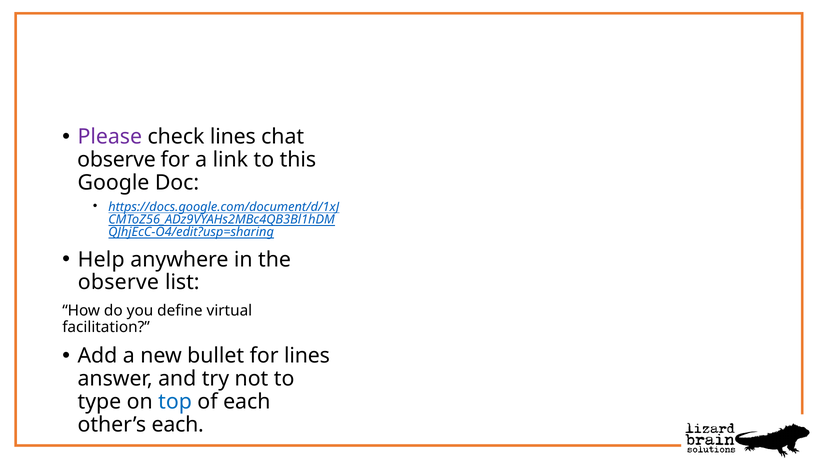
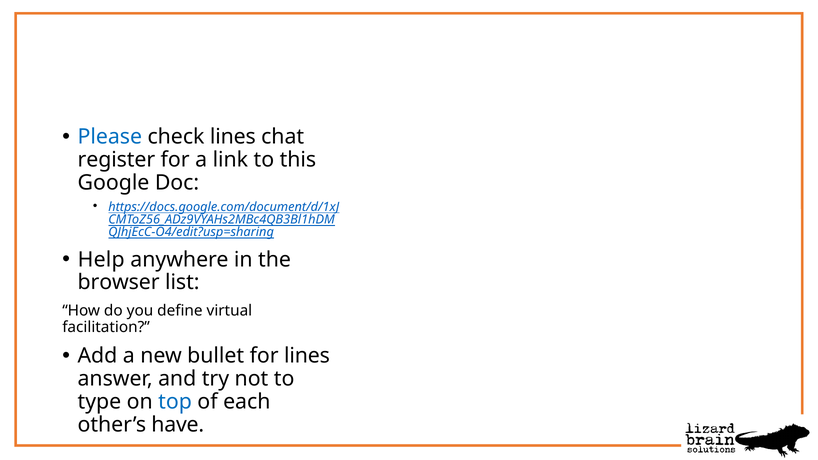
Please colour: purple -> blue
observe at (116, 160): observe -> register
observe at (118, 283): observe -> browser
other’s each: each -> have
